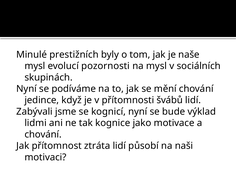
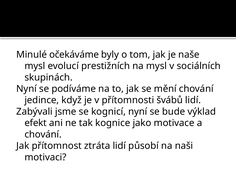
prestižních: prestižních -> očekáváme
pozornosti: pozornosti -> prestižních
lidmi: lidmi -> efekt
